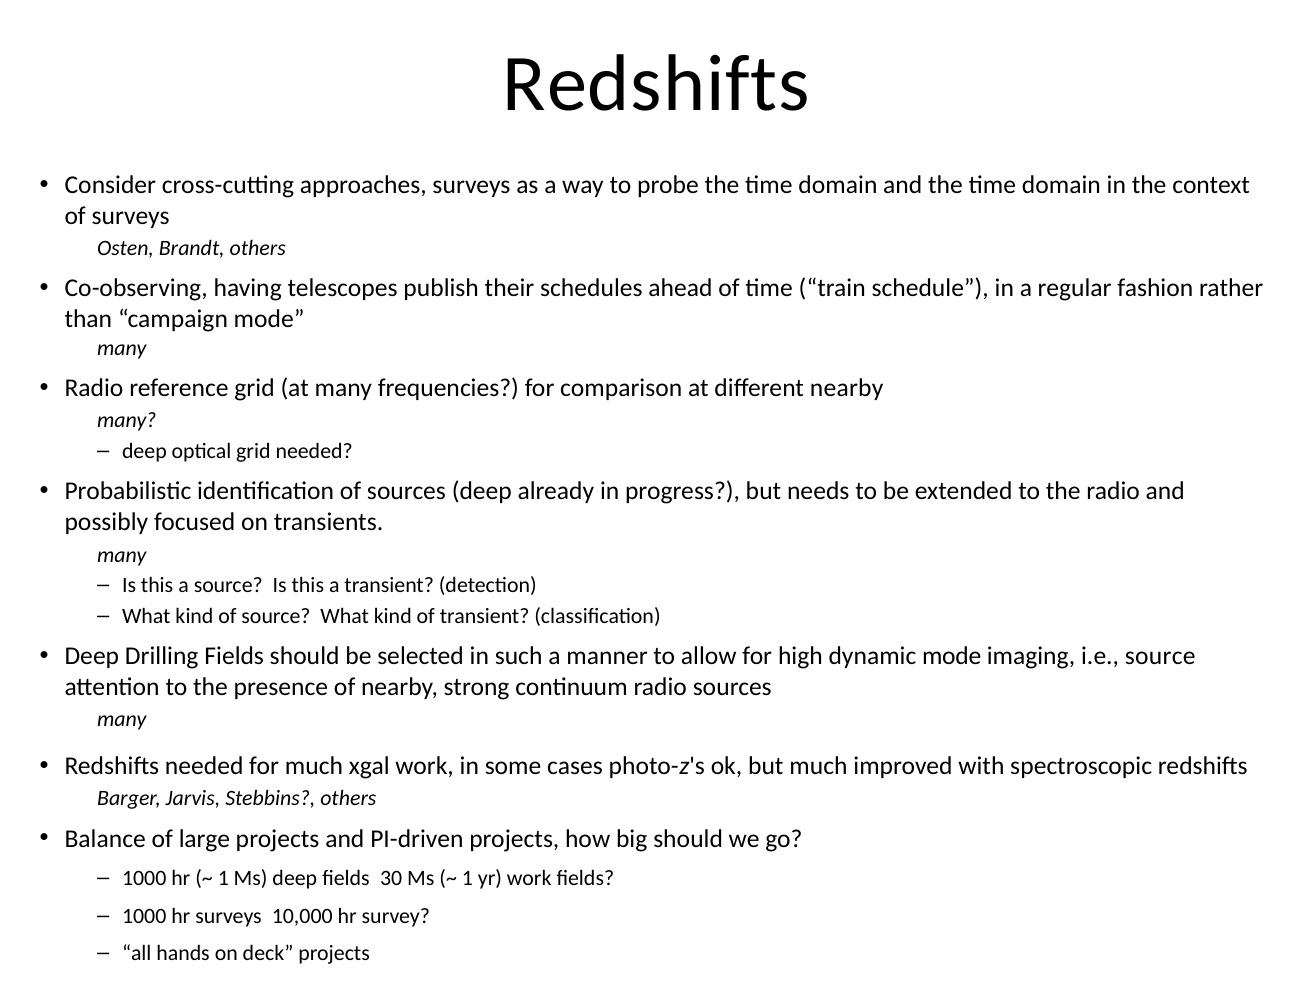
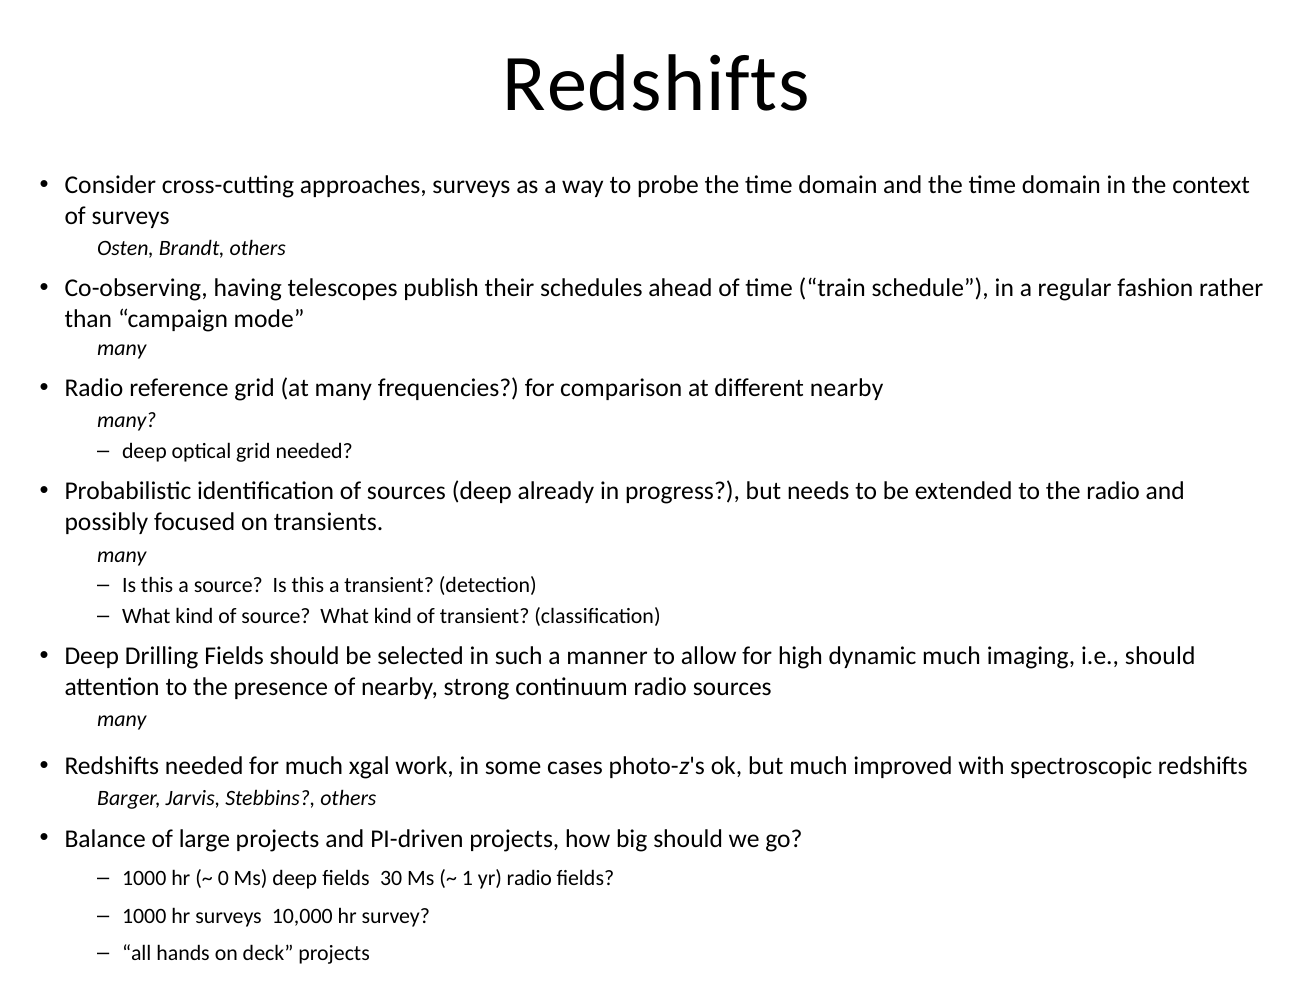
dynamic mode: mode -> much
i.e source: source -> should
1 at (223, 878): 1 -> 0
yr work: work -> radio
